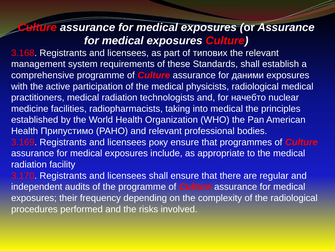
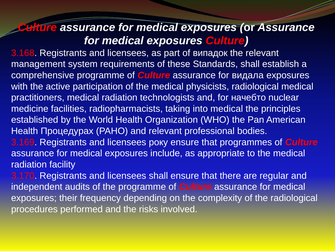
типових: типових -> випадок
даними: даними -> видала
Припустимо: Припустимо -> Процедурах
